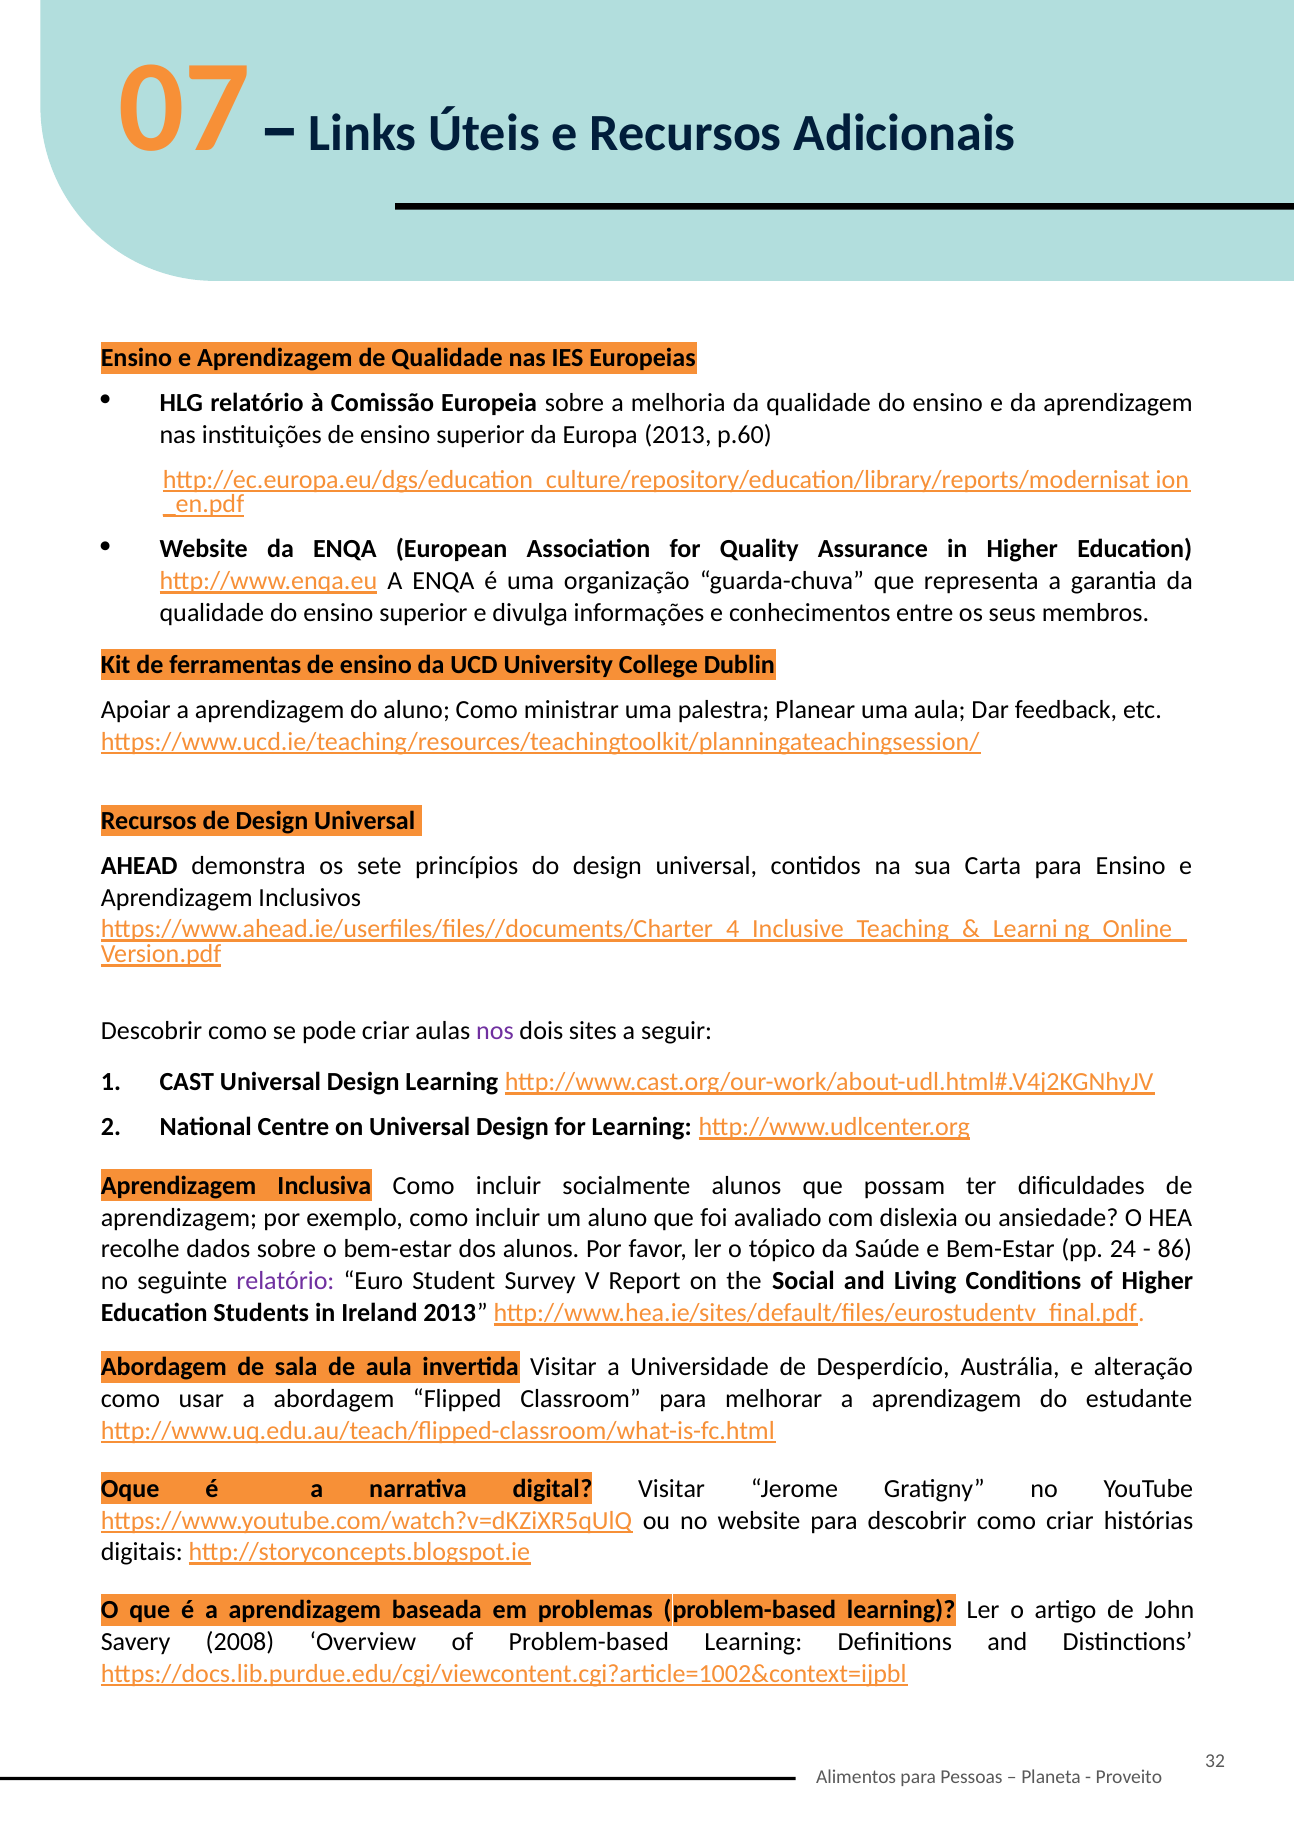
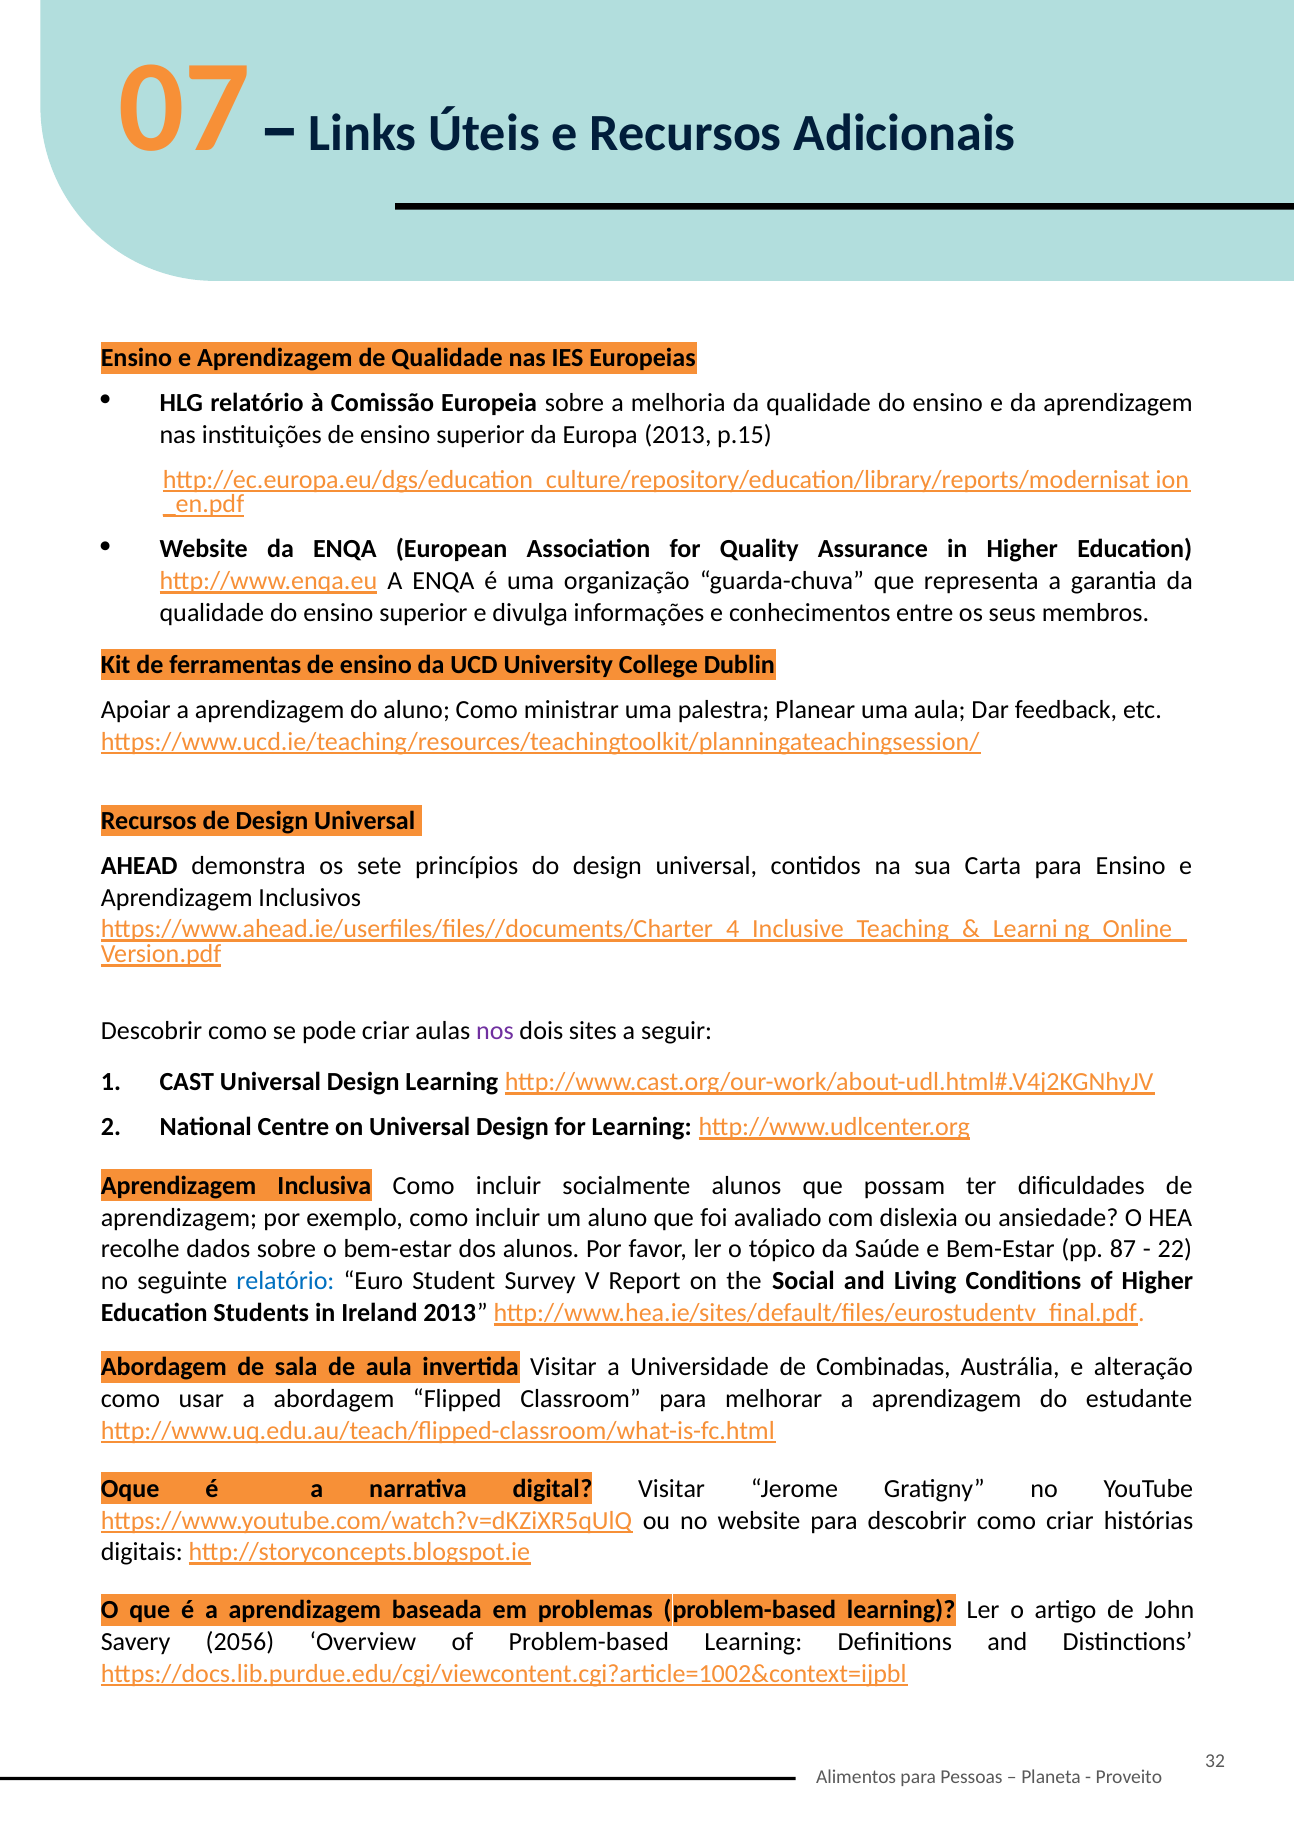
p.60: p.60 -> p.15
24: 24 -> 87
86: 86 -> 22
relatório at (285, 1281) colour: purple -> blue
Desperdício: Desperdício -> Combinadas
2008: 2008 -> 2056
